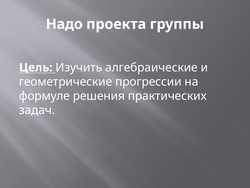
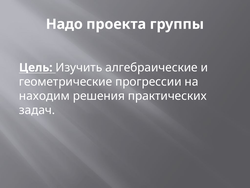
формуле: формуле -> находим
